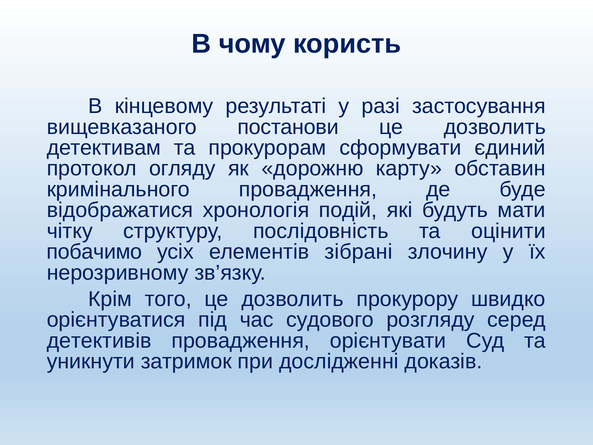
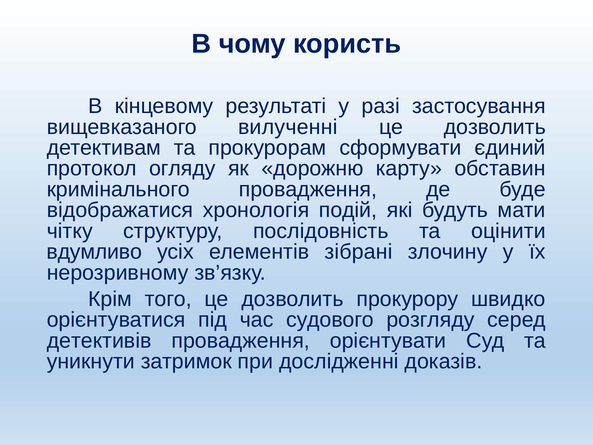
постанови: постанови -> вилученні
побачимо: побачимо -> вдумливо
